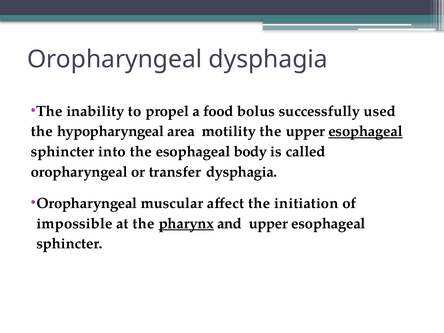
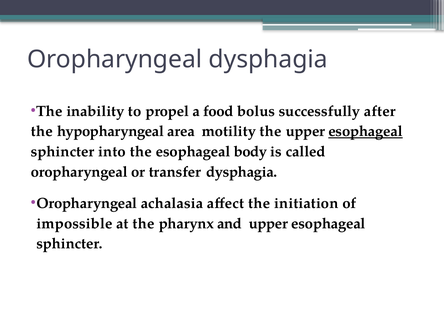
used: used -> after
muscular: muscular -> achalasia
pharynx underline: present -> none
